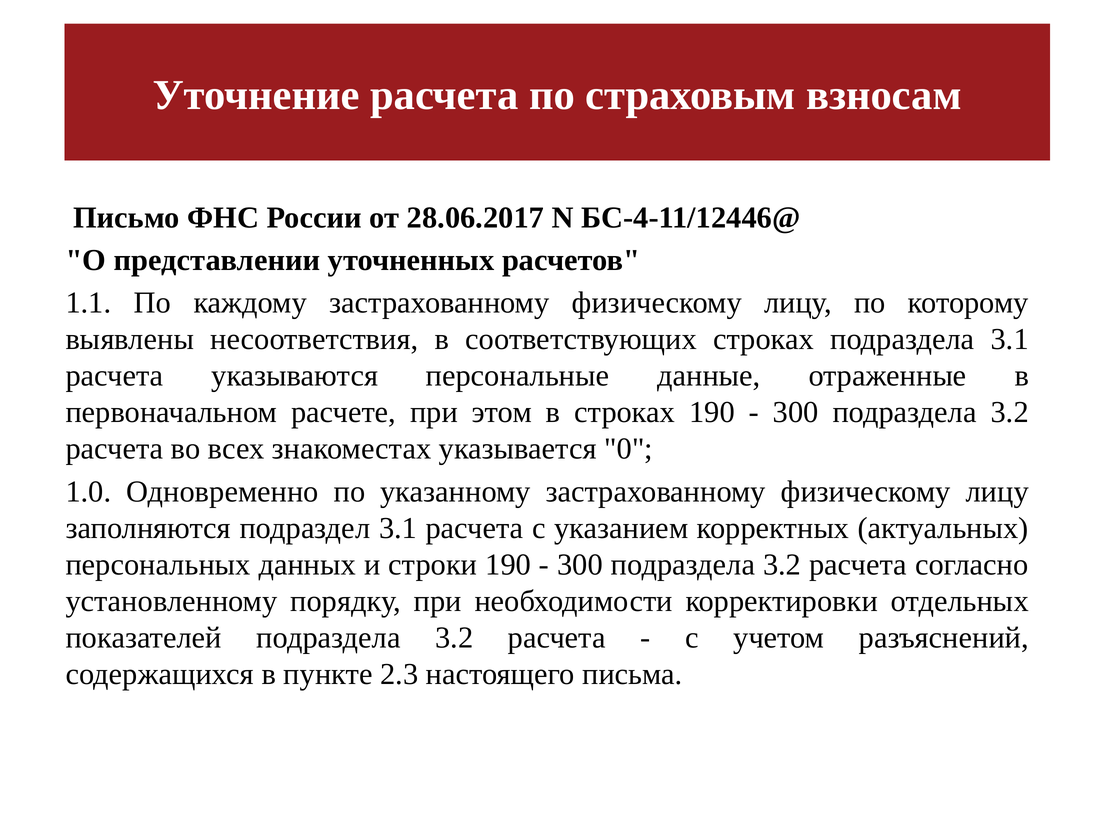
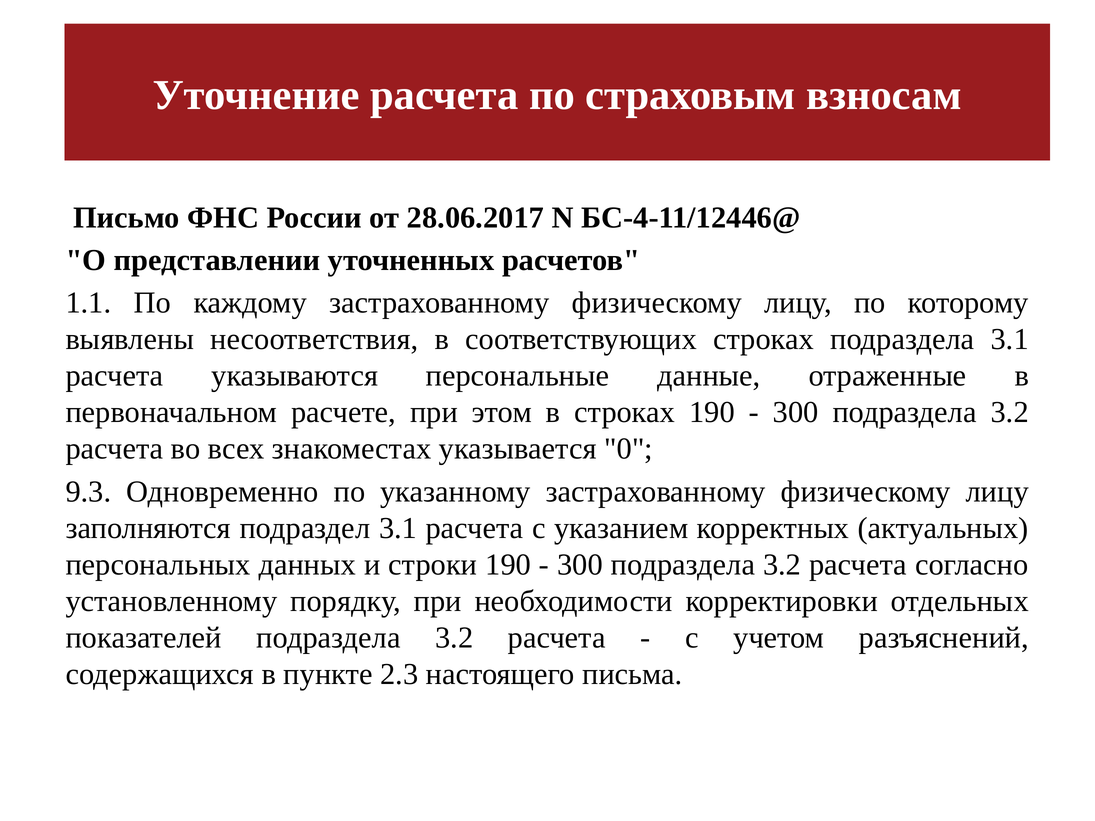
1.0: 1.0 -> 9.3
